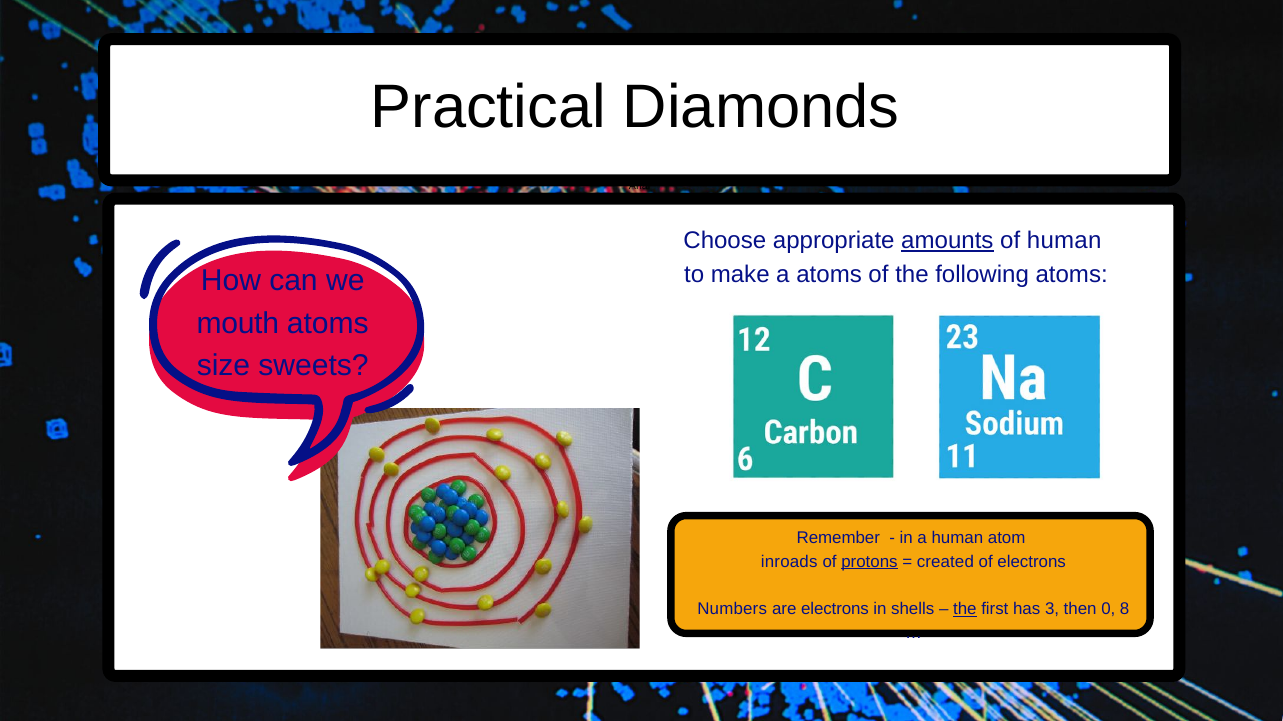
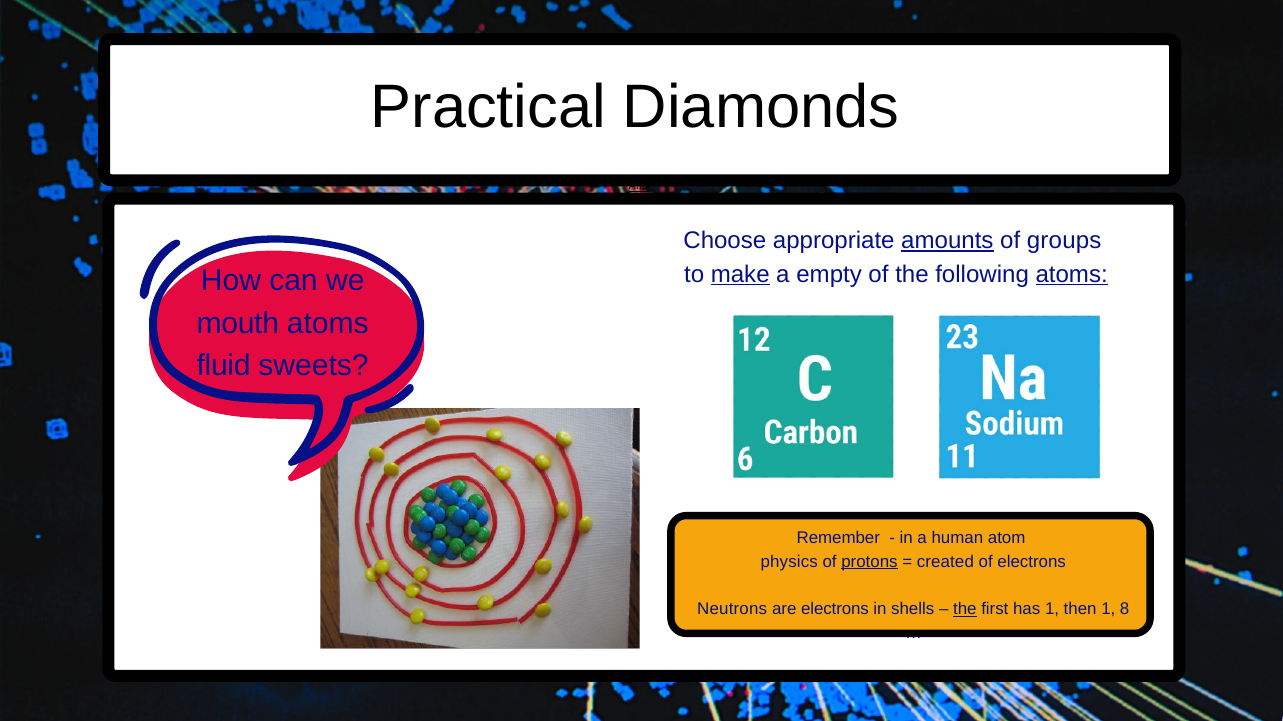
Arial underline: none -> present
of human: human -> groups
make underline: none -> present
a atoms: atoms -> empty
atoms at (1072, 274) underline: none -> present
size: size -> fluid
inroads: inroads -> physics
Numbers: Numbers -> Neutrons
has 3: 3 -> 1
then 0: 0 -> 1
